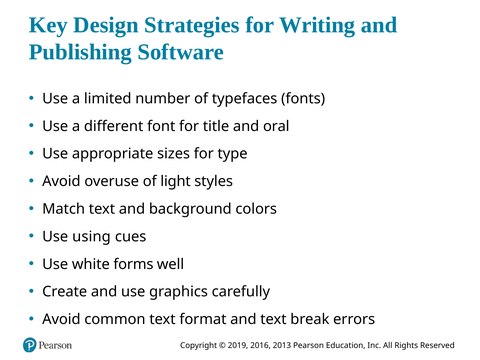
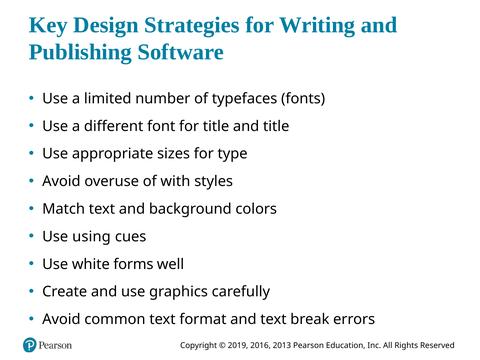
and oral: oral -> title
light: light -> with
